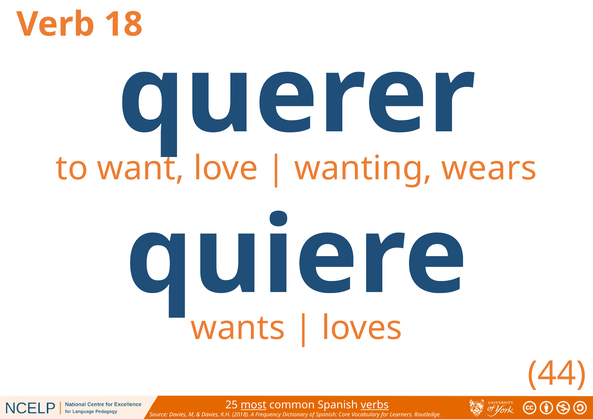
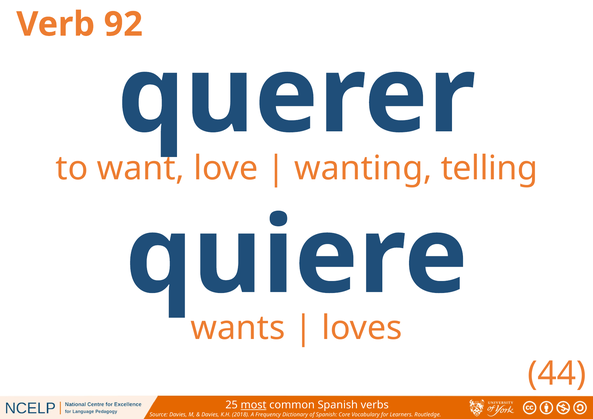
18: 18 -> 92
wears: wears -> telling
verbs underline: present -> none
